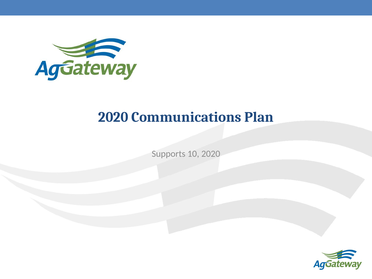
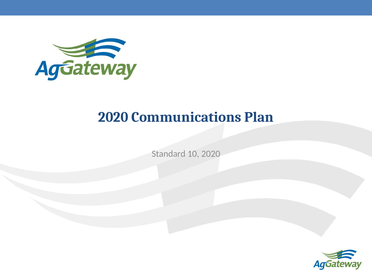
Supports: Supports -> Standard
